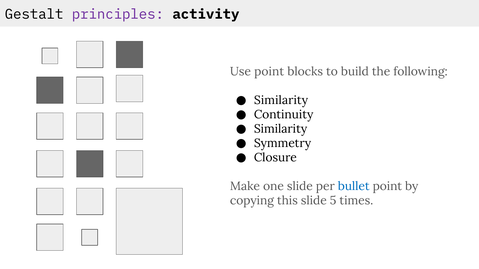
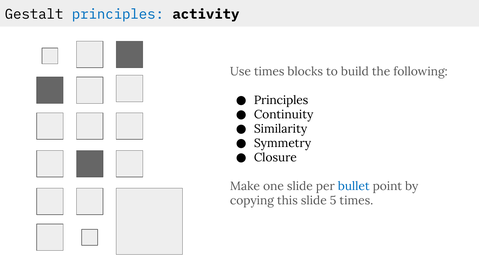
principles at (118, 14) colour: purple -> blue
Use point: point -> times
Similarity at (281, 100): Similarity -> Principles
